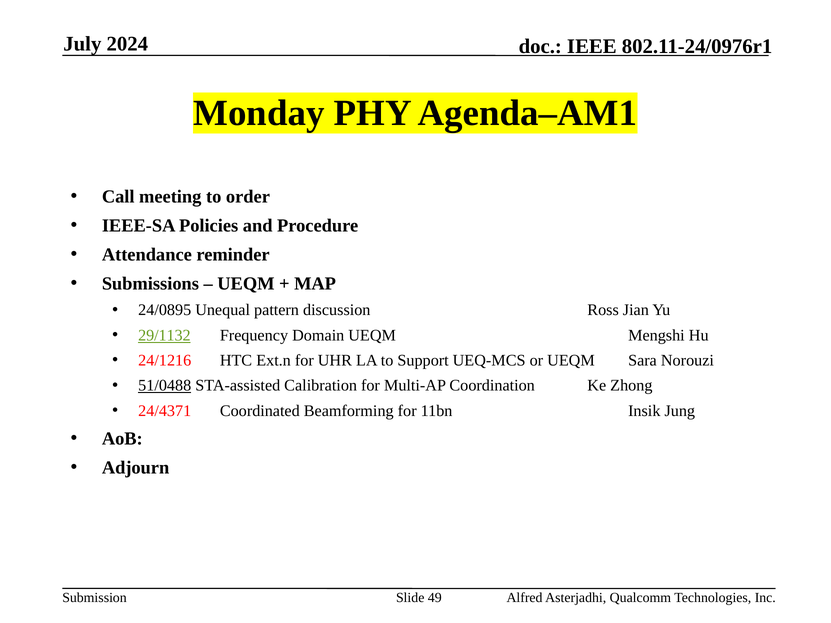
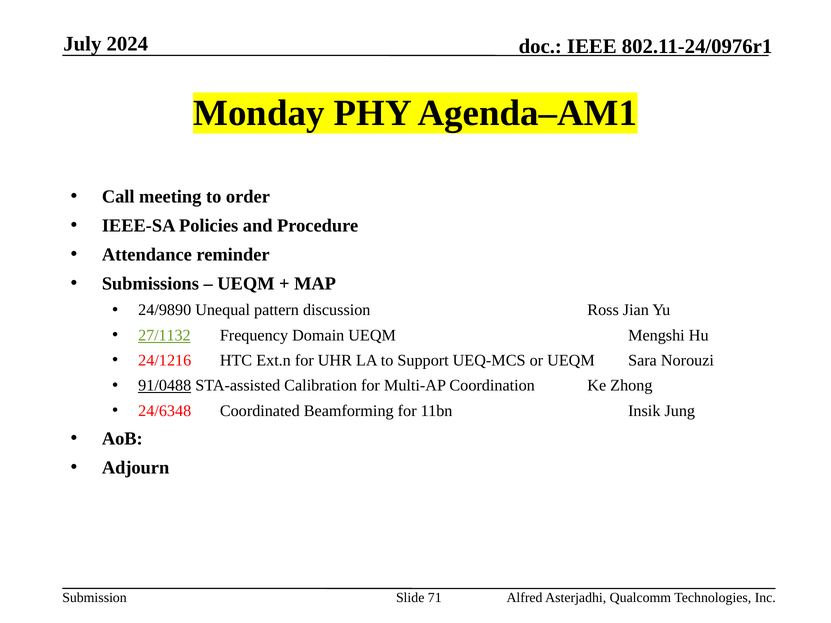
24/0895: 24/0895 -> 24/9890
29/1132: 29/1132 -> 27/1132
51/0488: 51/0488 -> 91/0488
24/4371: 24/4371 -> 24/6348
49: 49 -> 71
